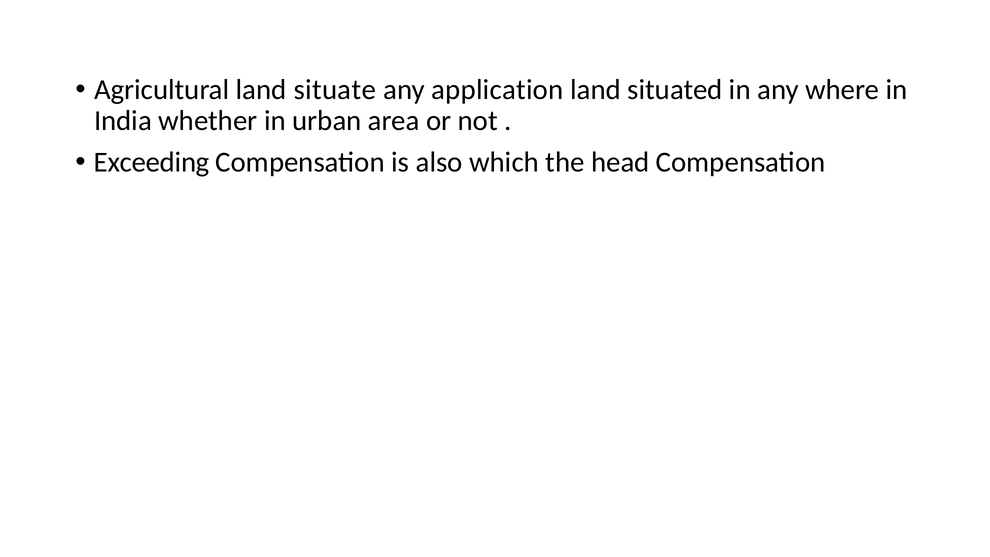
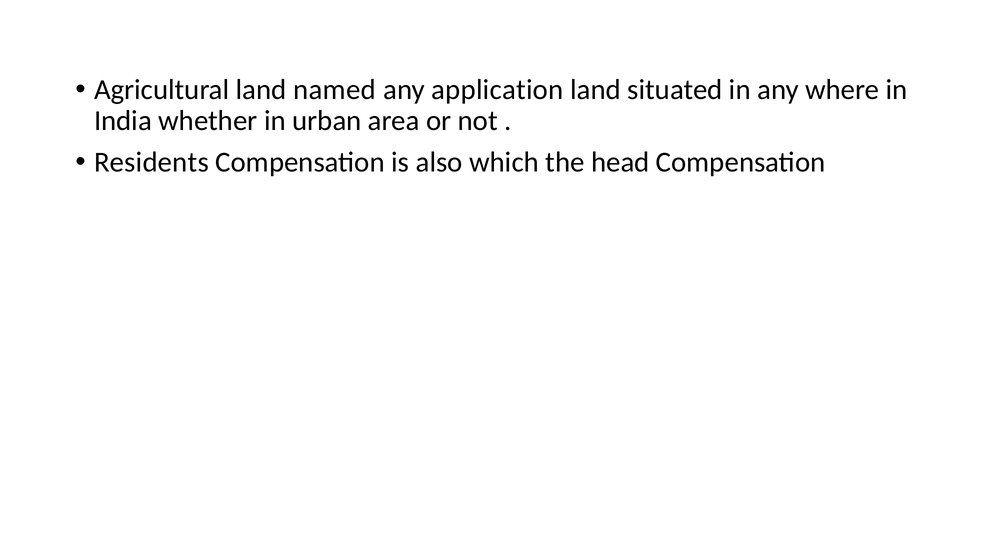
situate: situate -> named
Exceeding: Exceeding -> Residents
